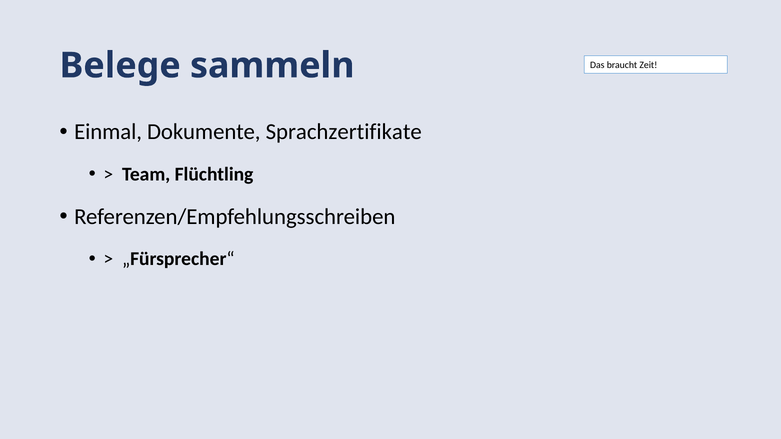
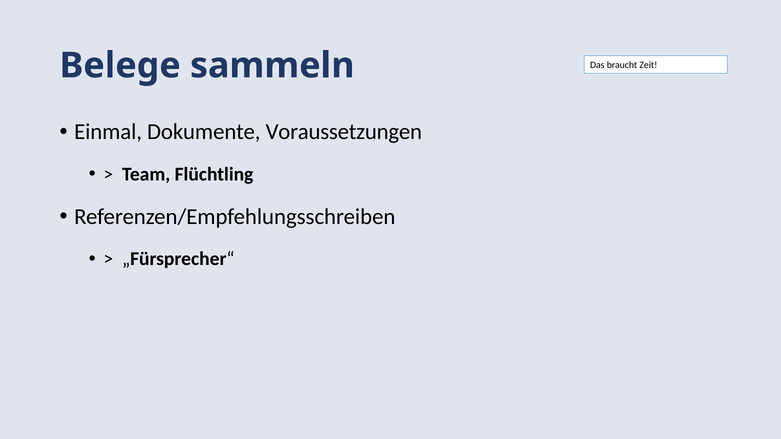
Sprachzertifikate: Sprachzertifikate -> Voraussetzungen
